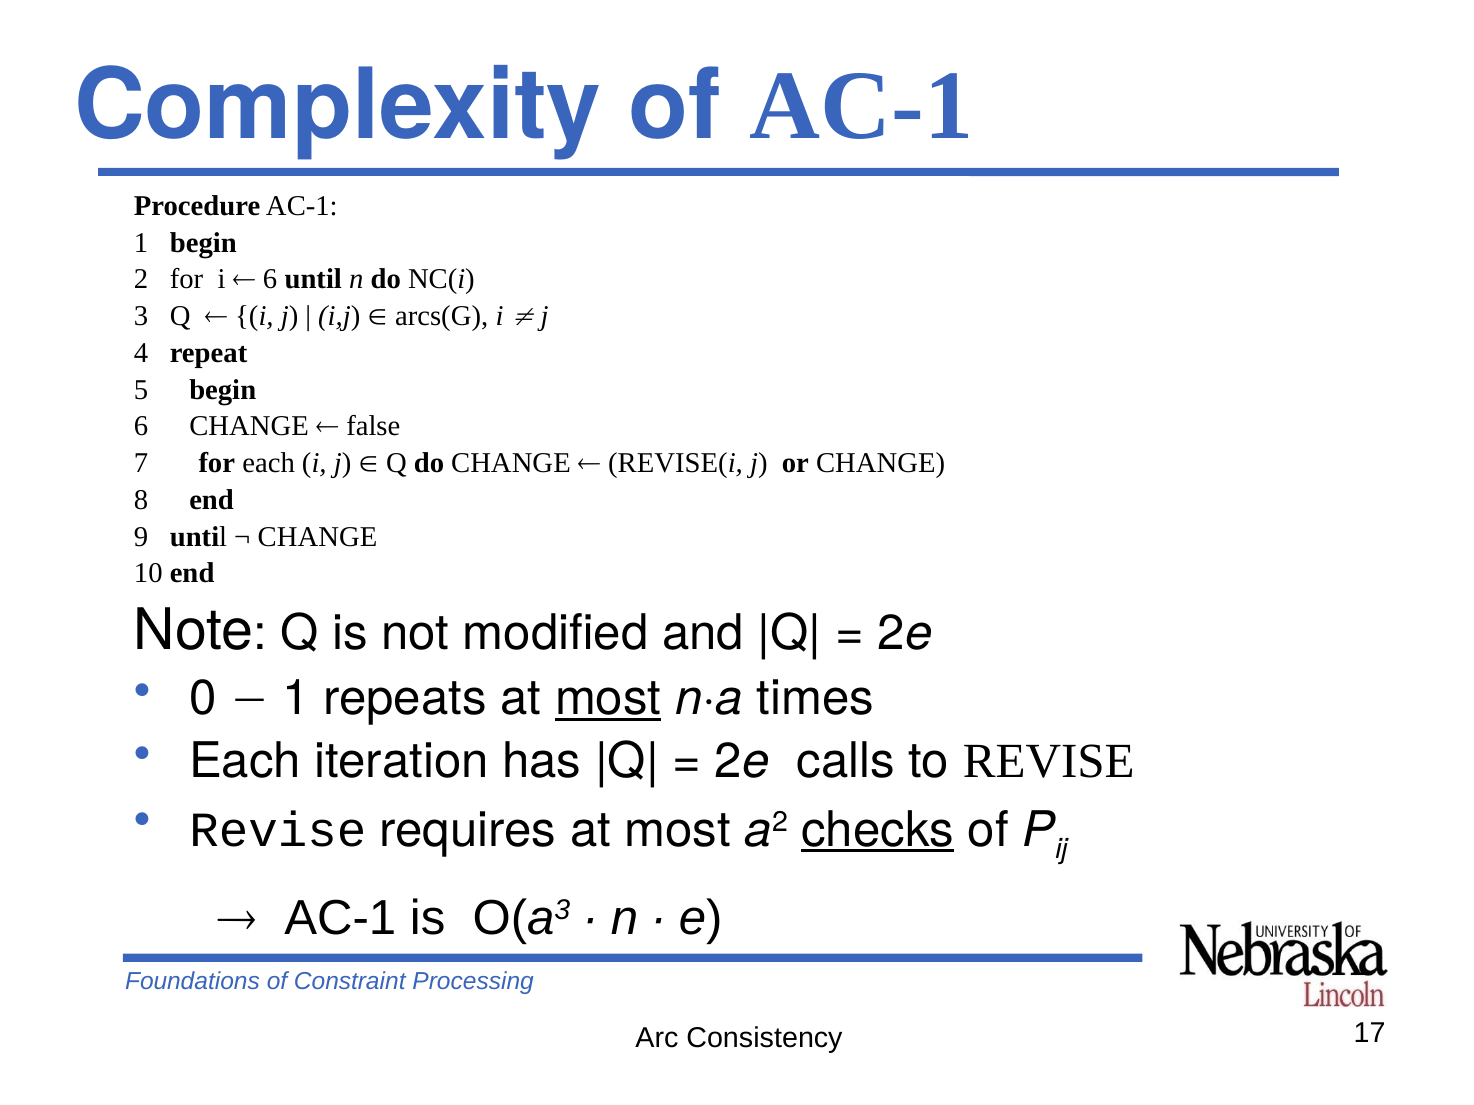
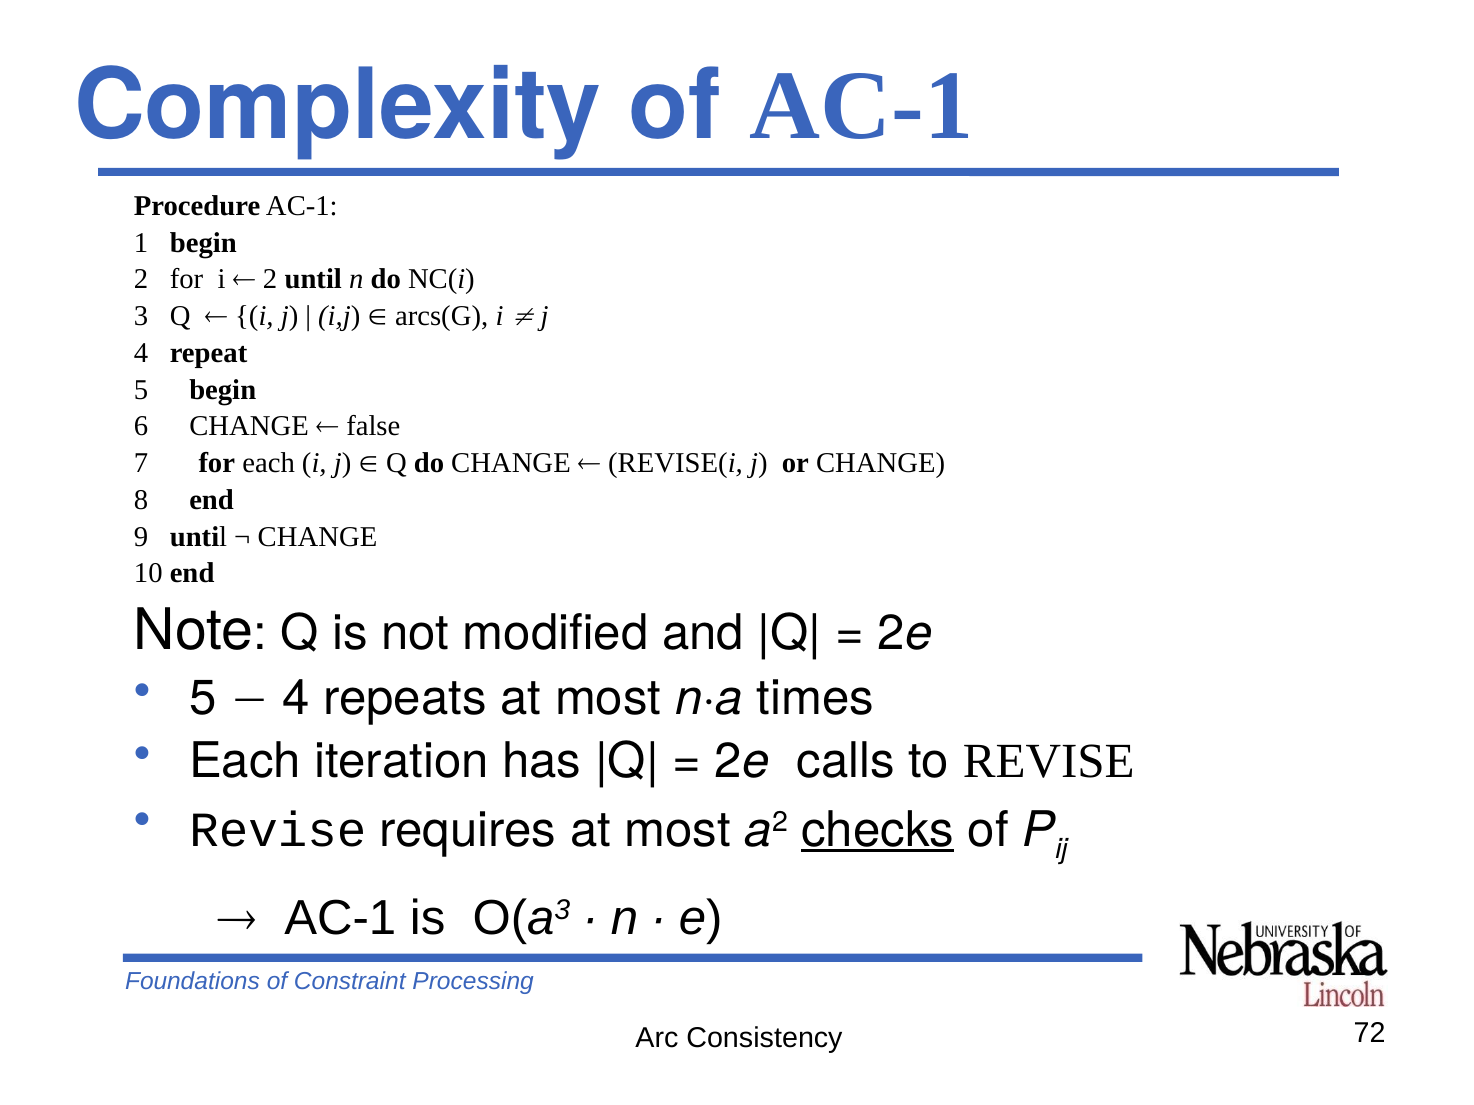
6 at (270, 280): 6 -> 2
0 at (203, 699): 0 -> 5
1 at (296, 699): 1 -> 4
most at (608, 699) underline: present -> none
17: 17 -> 72
